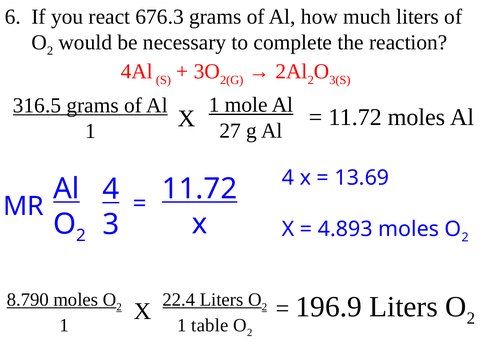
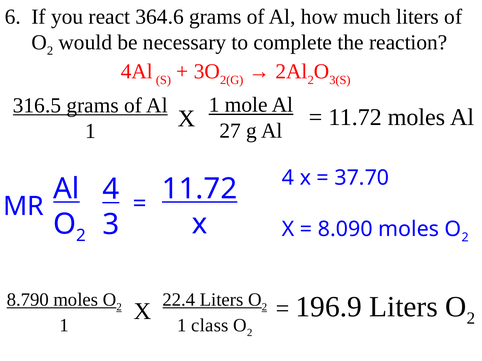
676.3: 676.3 -> 364.6
13.69: 13.69 -> 37.70
4.893: 4.893 -> 8.090
table: table -> class
